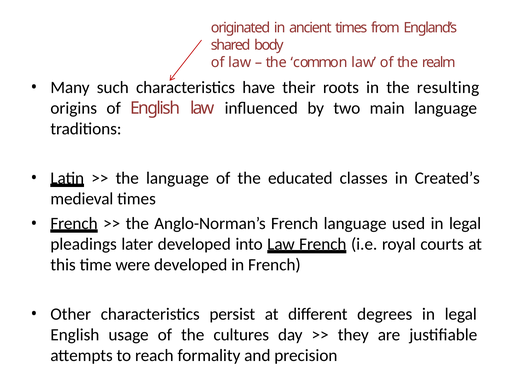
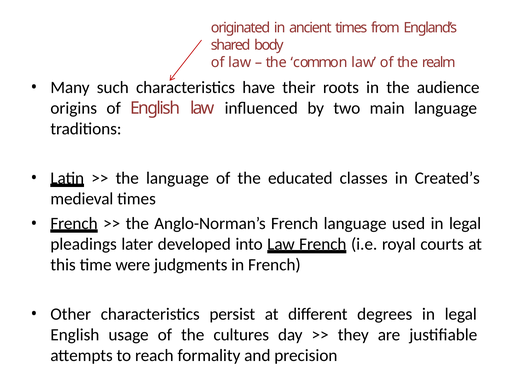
resulting: resulting -> audience
were developed: developed -> judgments
